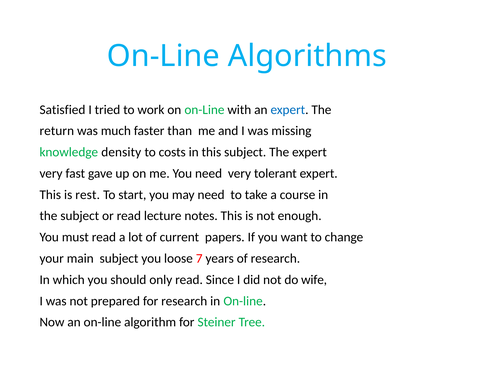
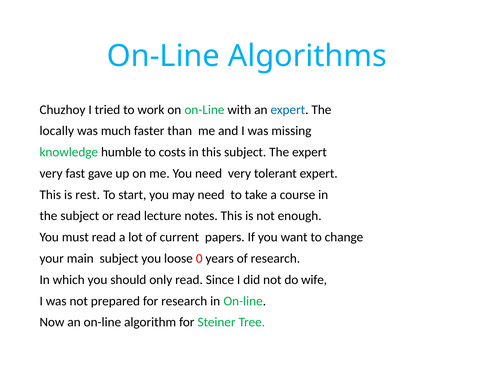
Satisfied: Satisfied -> Chuzhoy
return: return -> locally
density: density -> humble
7: 7 -> 0
